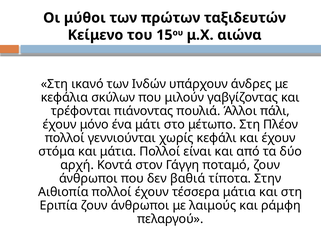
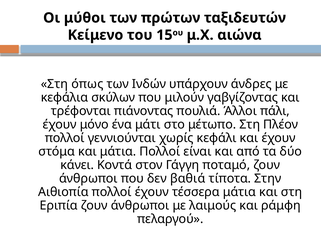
ικανό: ικανό -> όπως
αρχή: αρχή -> κάνει
